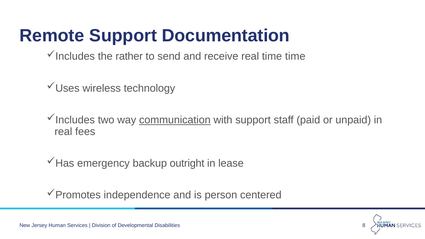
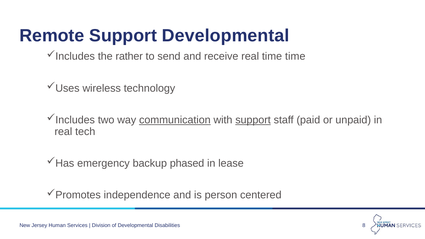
Support Documentation: Documentation -> Developmental
support at (253, 120) underline: none -> present
fees: fees -> tech
outright: outright -> phased
